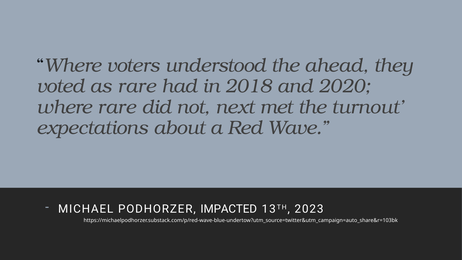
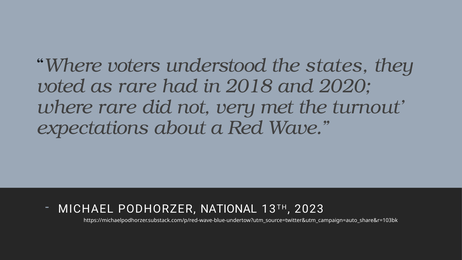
ahead: ahead -> states
next: next -> very
IMPACTED: IMPACTED -> NATIONAL
